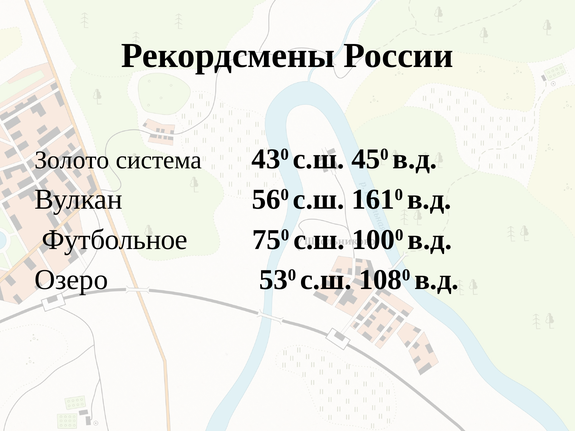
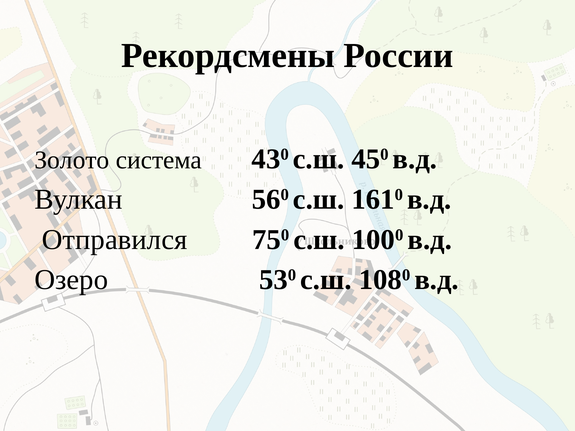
Футбольное: Футбольное -> Отправился
